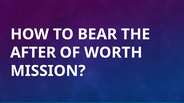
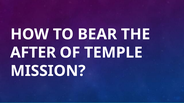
WORTH: WORTH -> TEMPLE
